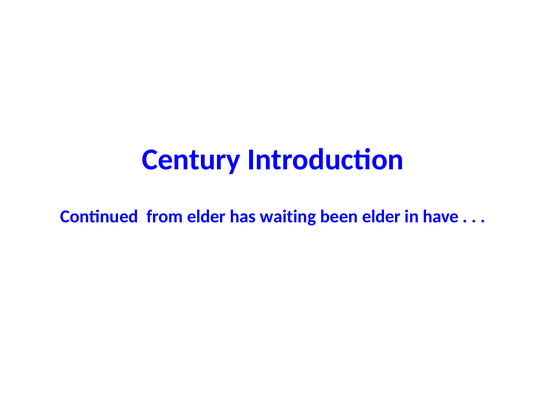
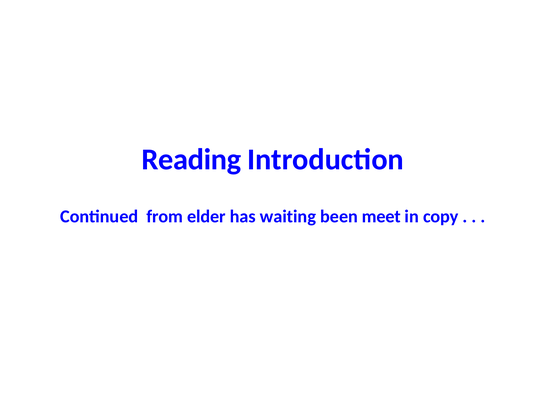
Century: Century -> Reading
been elder: elder -> meet
have: have -> copy
